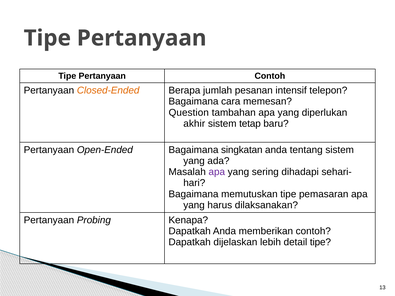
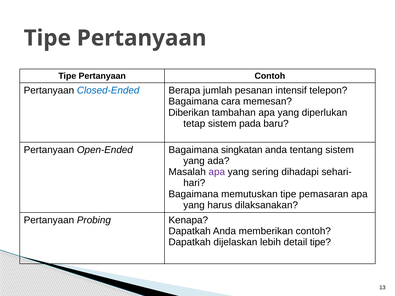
Closed-Ended colour: orange -> blue
Question: Question -> Diberikan
akhir: akhir -> tetap
tetap: tetap -> pada
